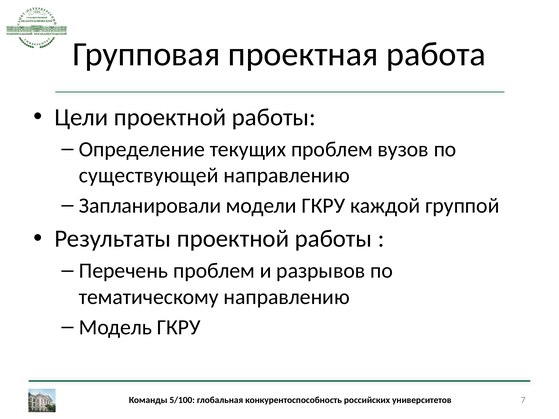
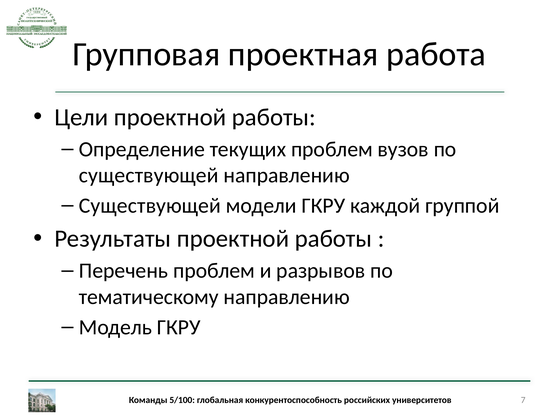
Запланировали at (150, 206): Запланировали -> Существующей
